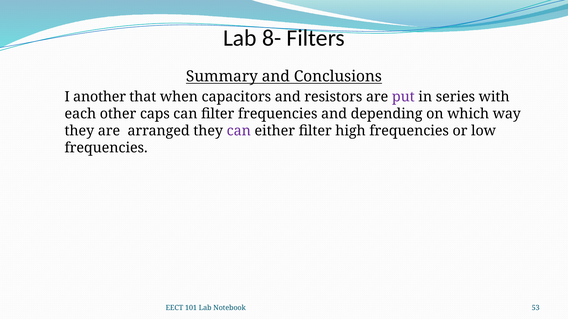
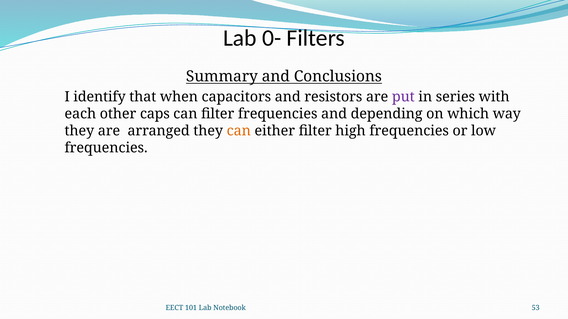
8-: 8- -> 0-
another: another -> identify
can at (239, 131) colour: purple -> orange
